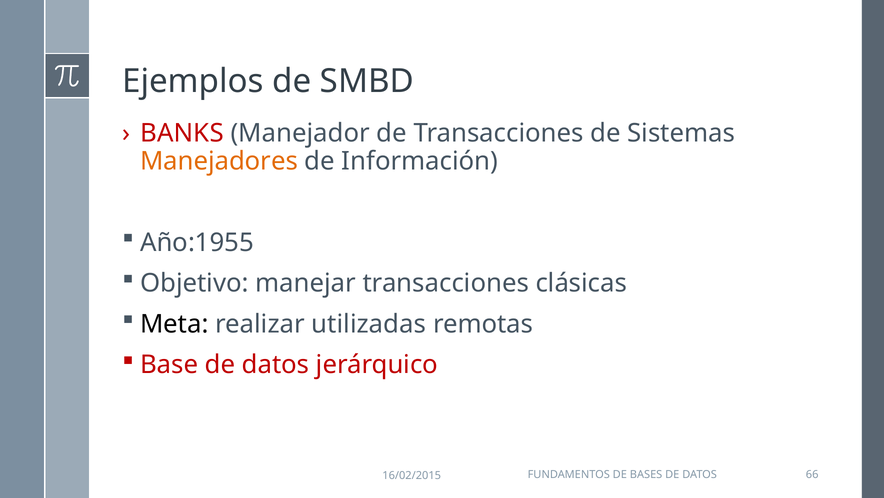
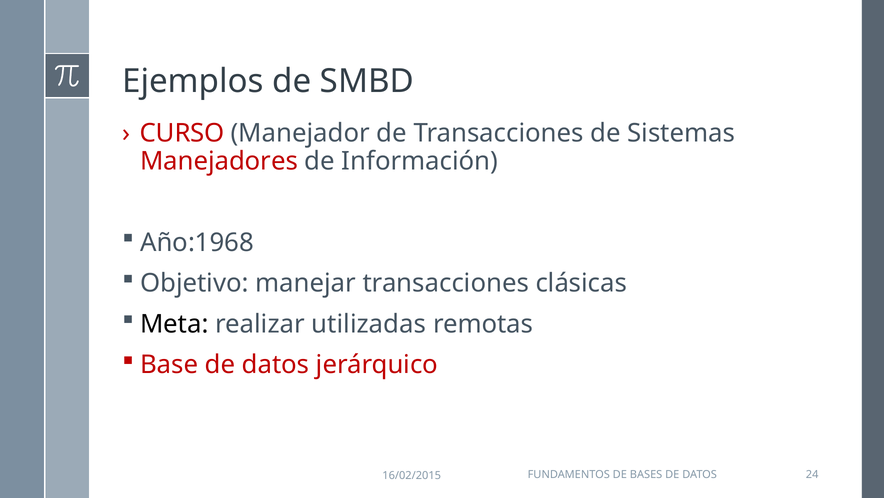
BANKS: BANKS -> CURSO
Manejadores colour: orange -> red
Año:1955: Año:1955 -> Año:1968
66: 66 -> 24
